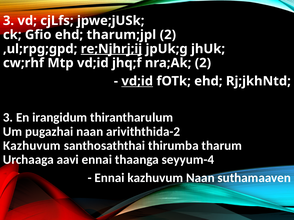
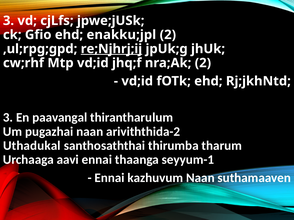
tharum;jpl: tharum;jpl -> enakku;jpl
vd;id at (137, 81) underline: present -> none
irangidum: irangidum -> paavangal
Kazhuvum at (32, 146): Kazhuvum -> Uthadukal
seyyum-4: seyyum-4 -> seyyum-1
